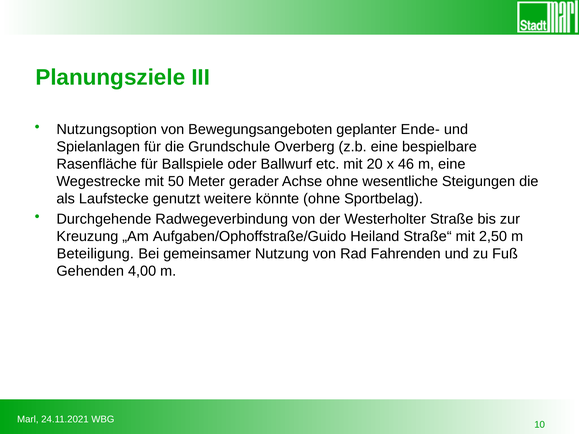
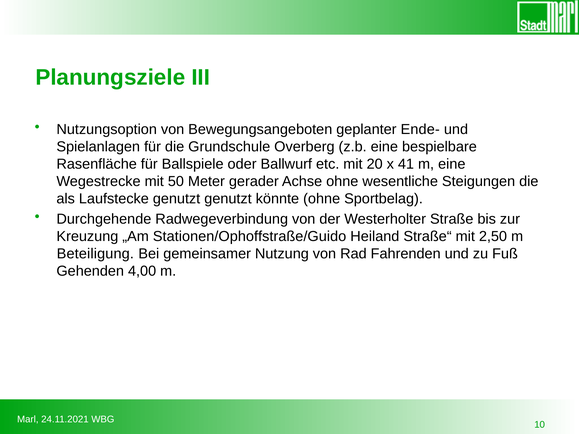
46: 46 -> 41
genutzt weitere: weitere -> genutzt
Aufgaben/Ophoffstraße/Guido: Aufgaben/Ophoffstraße/Guido -> Stationen/Ophoffstraße/Guido
